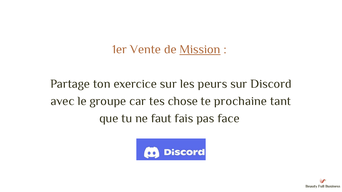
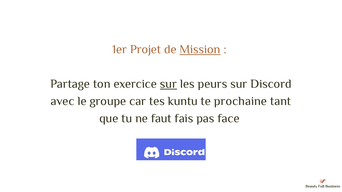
Vente: Vente -> Projet
sur at (168, 84) underline: none -> present
chose: chose -> kuntu
